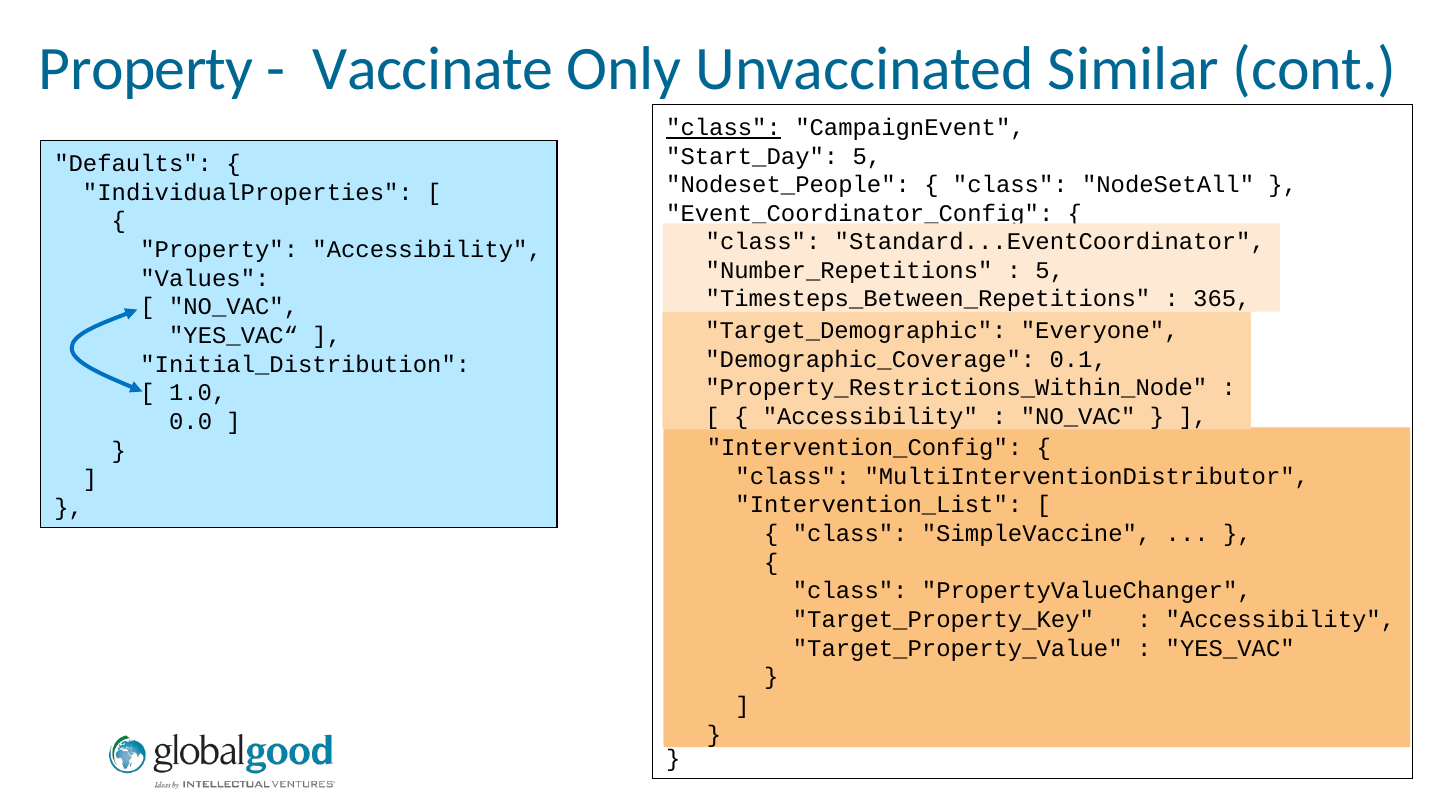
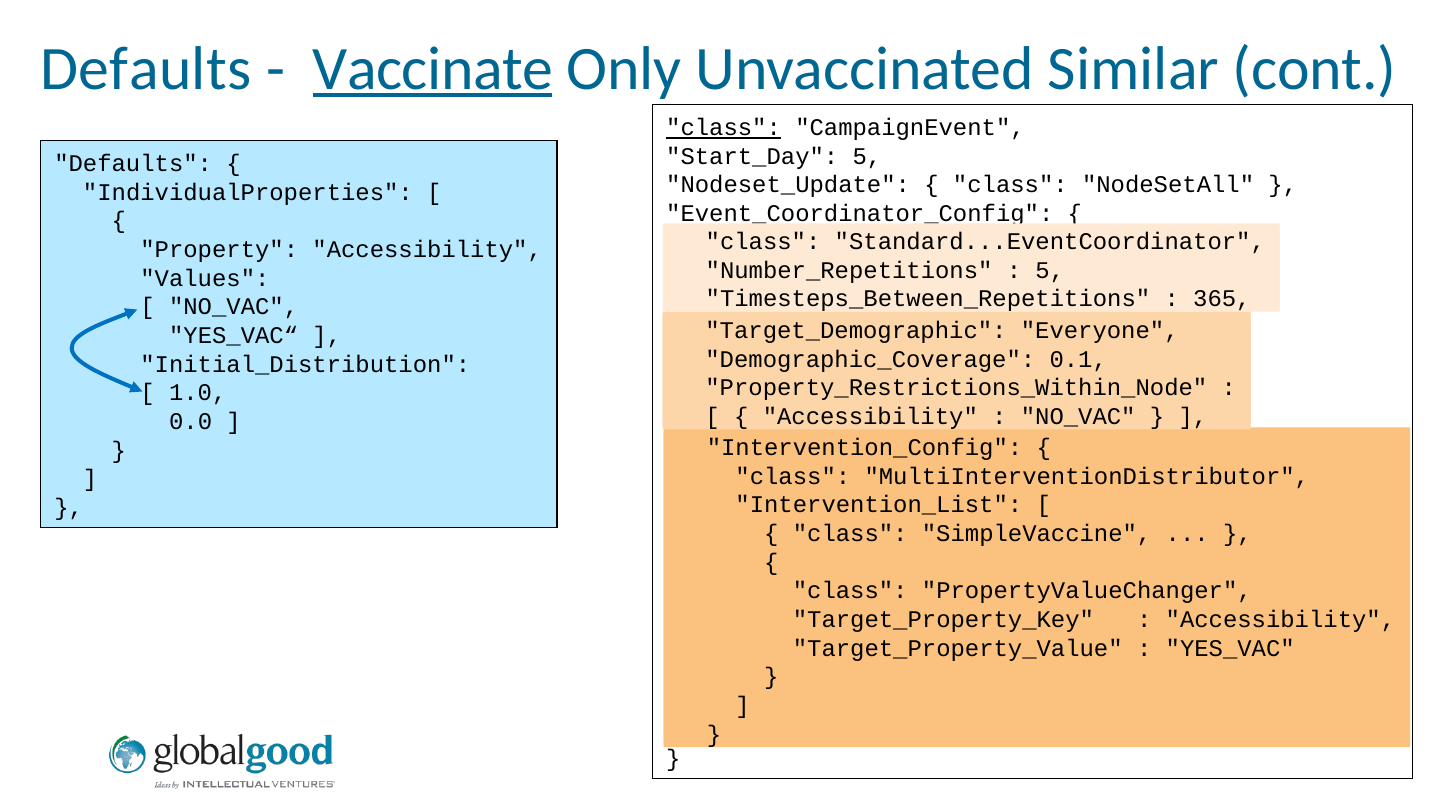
Property at (146, 69): Property -> Defaults
Vaccinate underline: none -> present
Nodeset_People: Nodeset_People -> Nodeset_Update
